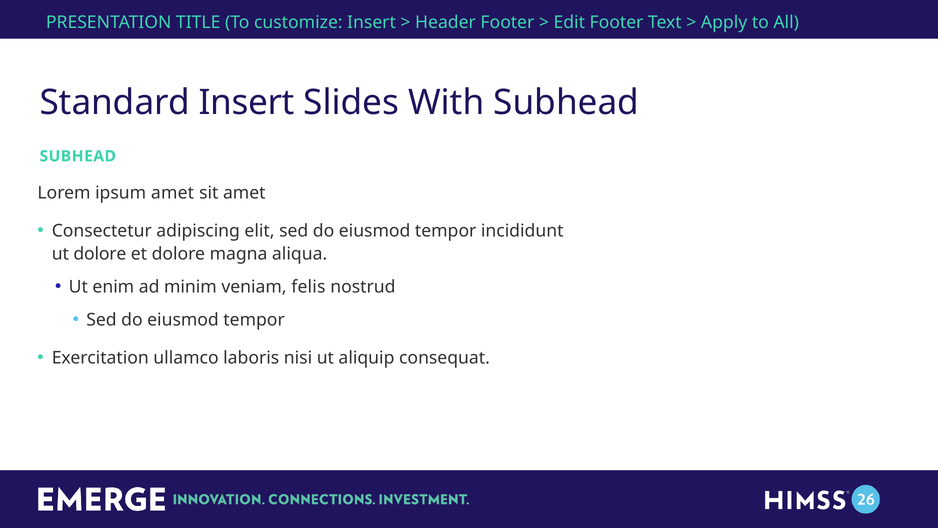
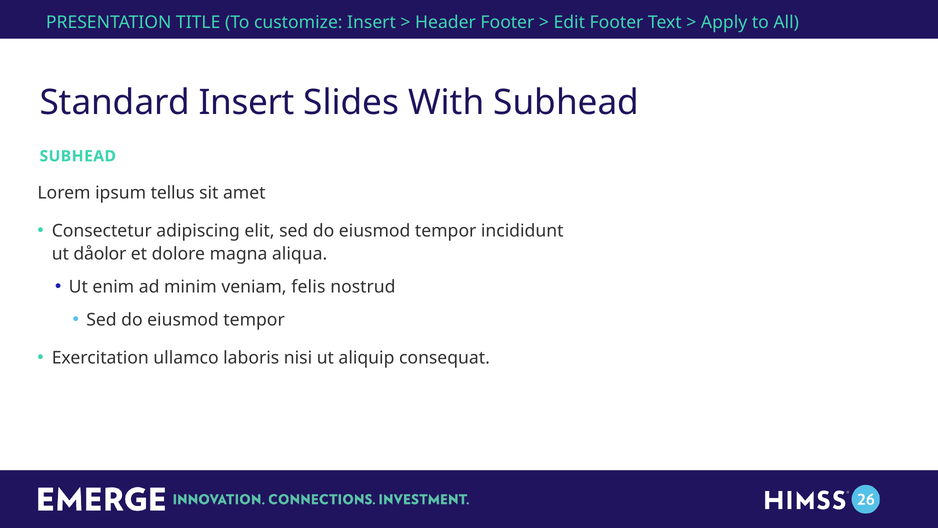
ipsum amet: amet -> tellus
ut dolore: dolore -> dåolor
